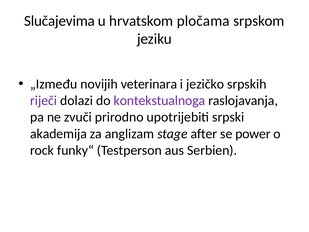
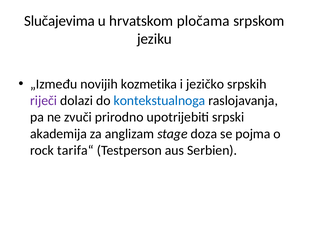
veterinara: veterinara -> kozmetika
kontekstualnoga colour: purple -> blue
after: after -> doza
power: power -> pojma
funky“: funky“ -> tarifa“
